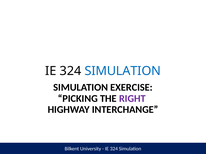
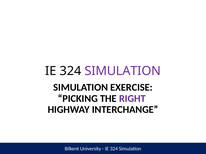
SIMULATION at (123, 71) colour: blue -> purple
